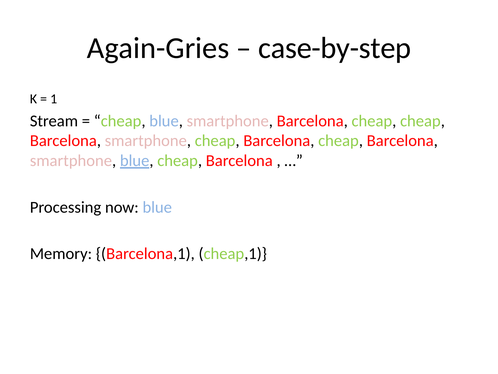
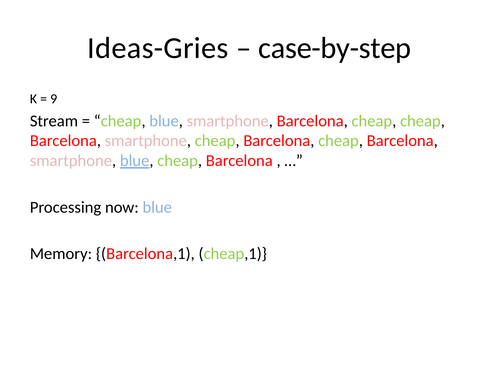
Again-Gries: Again-Gries -> Ideas-Gries
1: 1 -> 9
